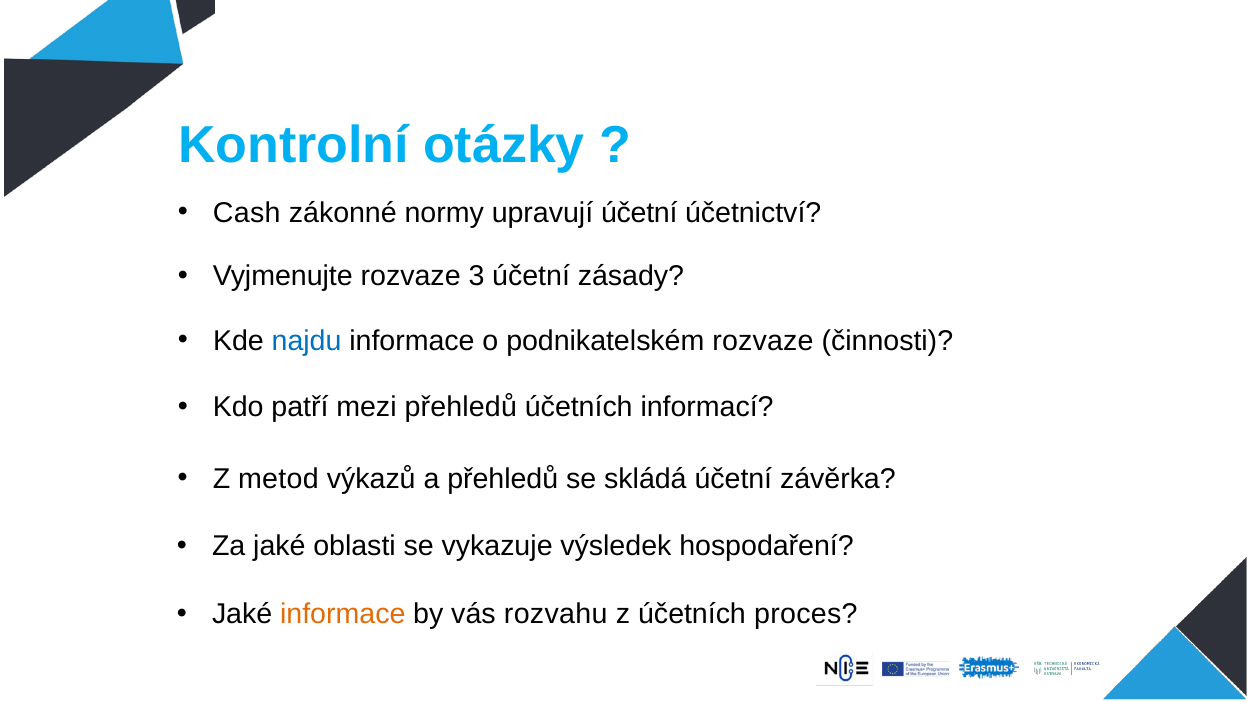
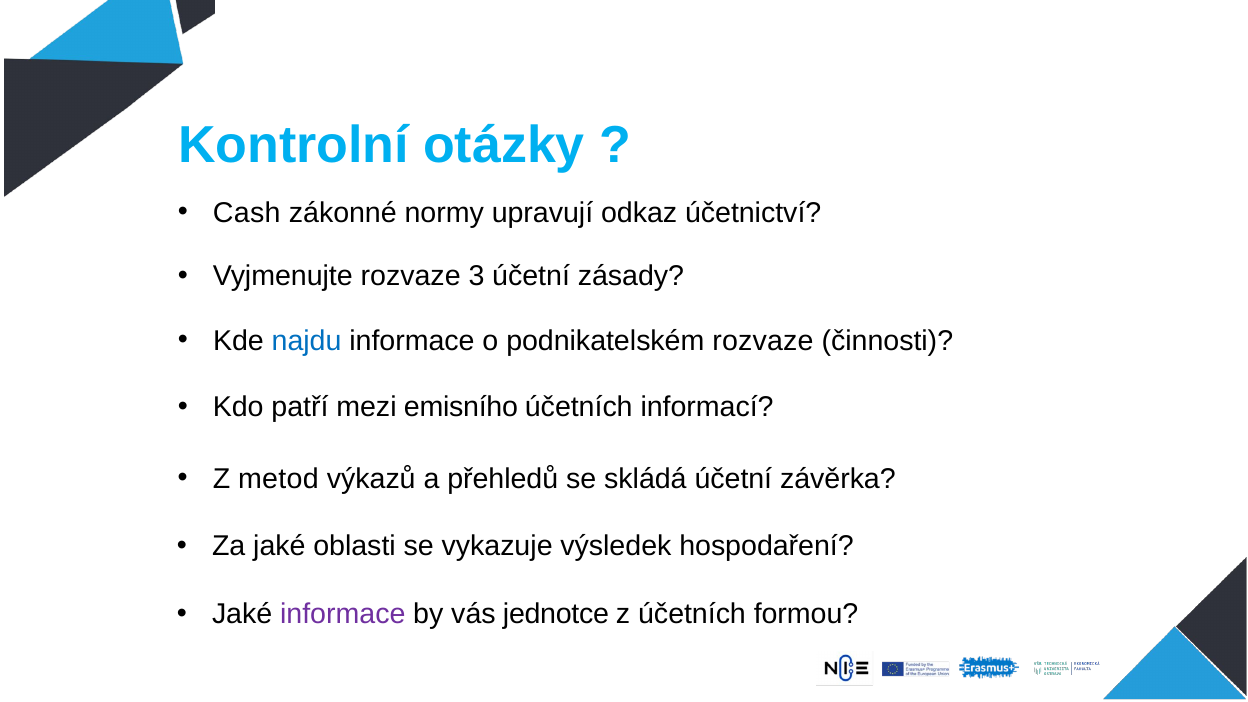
upravují účetní: účetní -> odkaz
mezi přehledů: přehledů -> emisního
informace at (343, 614) colour: orange -> purple
rozvahu: rozvahu -> jednotce
proces: proces -> formou
